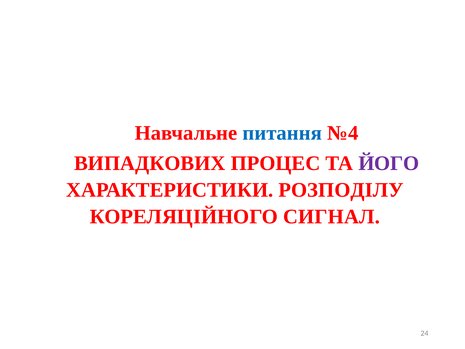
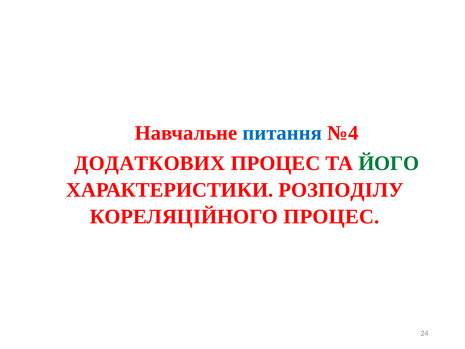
ВИПАДКОВИХ: ВИПАДКОВИХ -> ДОДАТКОВИХ
ЙОГО colour: purple -> green
КОРЕЛЯЦІЙНОГО СИГНАЛ: СИГНАЛ -> ПРОЦЕС
